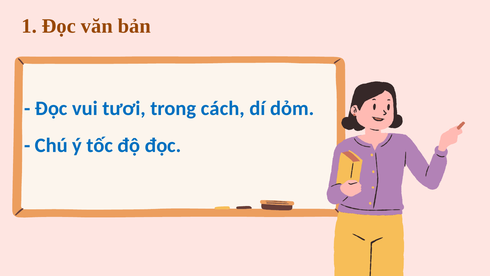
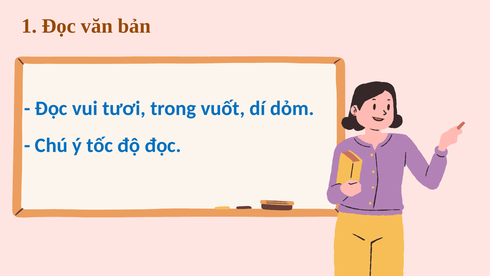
cách: cách -> vuốt
